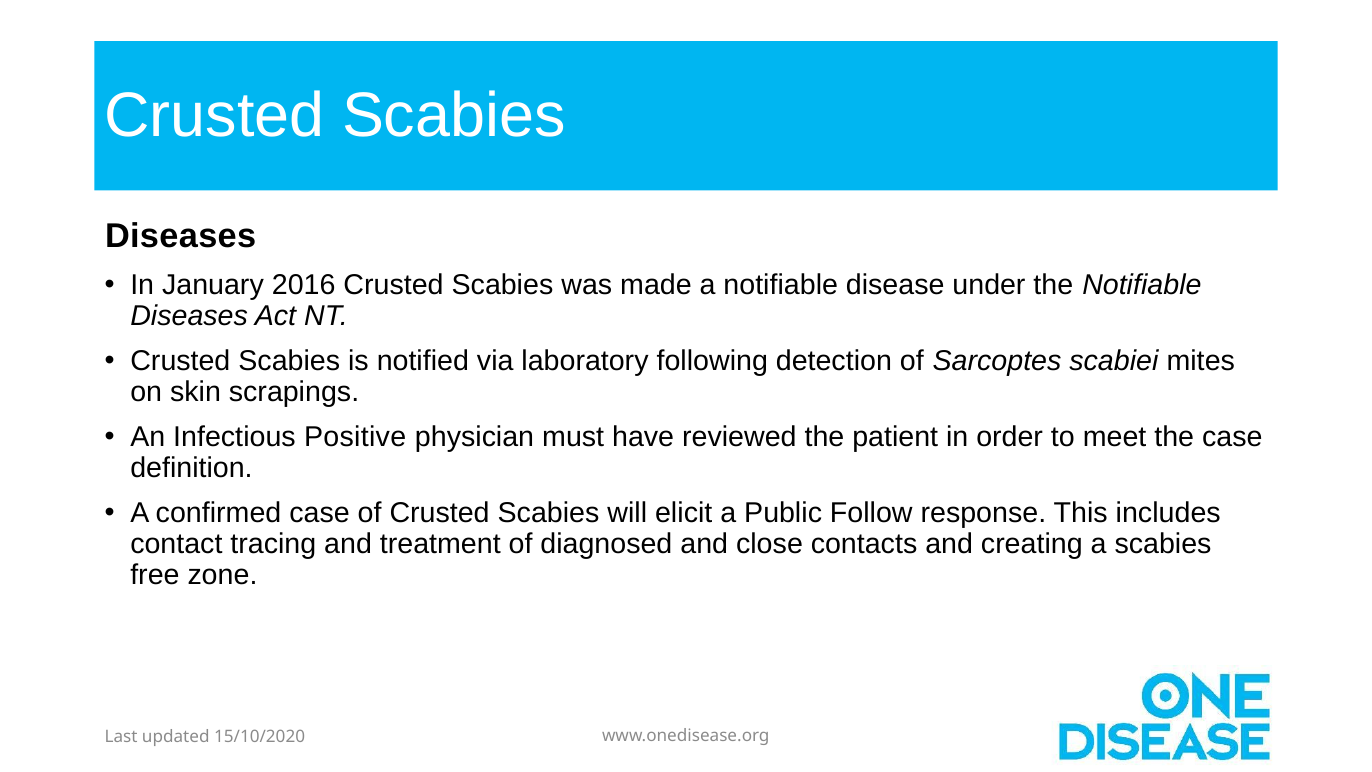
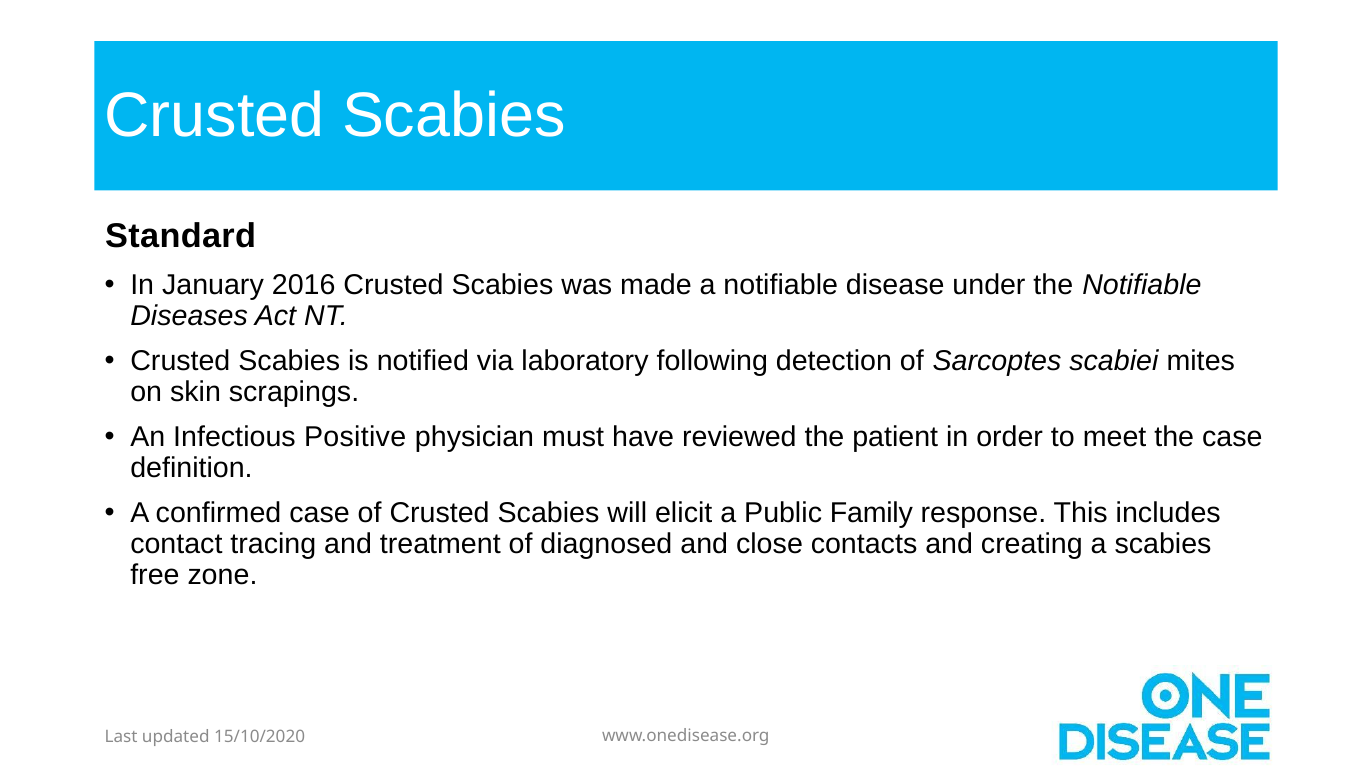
Diseases at (181, 236): Diseases -> Standard
Follow: Follow -> Family
